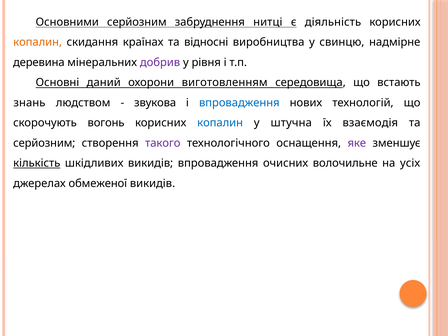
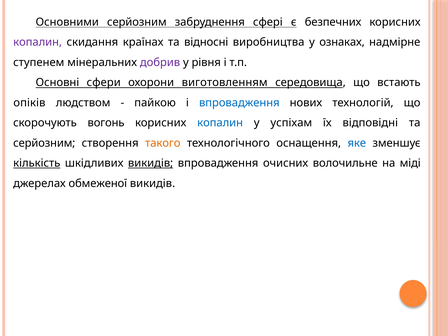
нитці: нитці -> сфері
діяльність: діяльність -> безпечних
копалин at (38, 42) colour: orange -> purple
свинцю: свинцю -> ознаках
деревина: деревина -> ступенем
даний: даний -> сфери
знань: знань -> опіків
звукова: звукова -> пайкою
штучна: штучна -> успіхам
взаємодія: взаємодія -> відповідні
такого colour: purple -> orange
яке colour: purple -> blue
викидів at (151, 163) underline: none -> present
усіх: усіх -> міді
